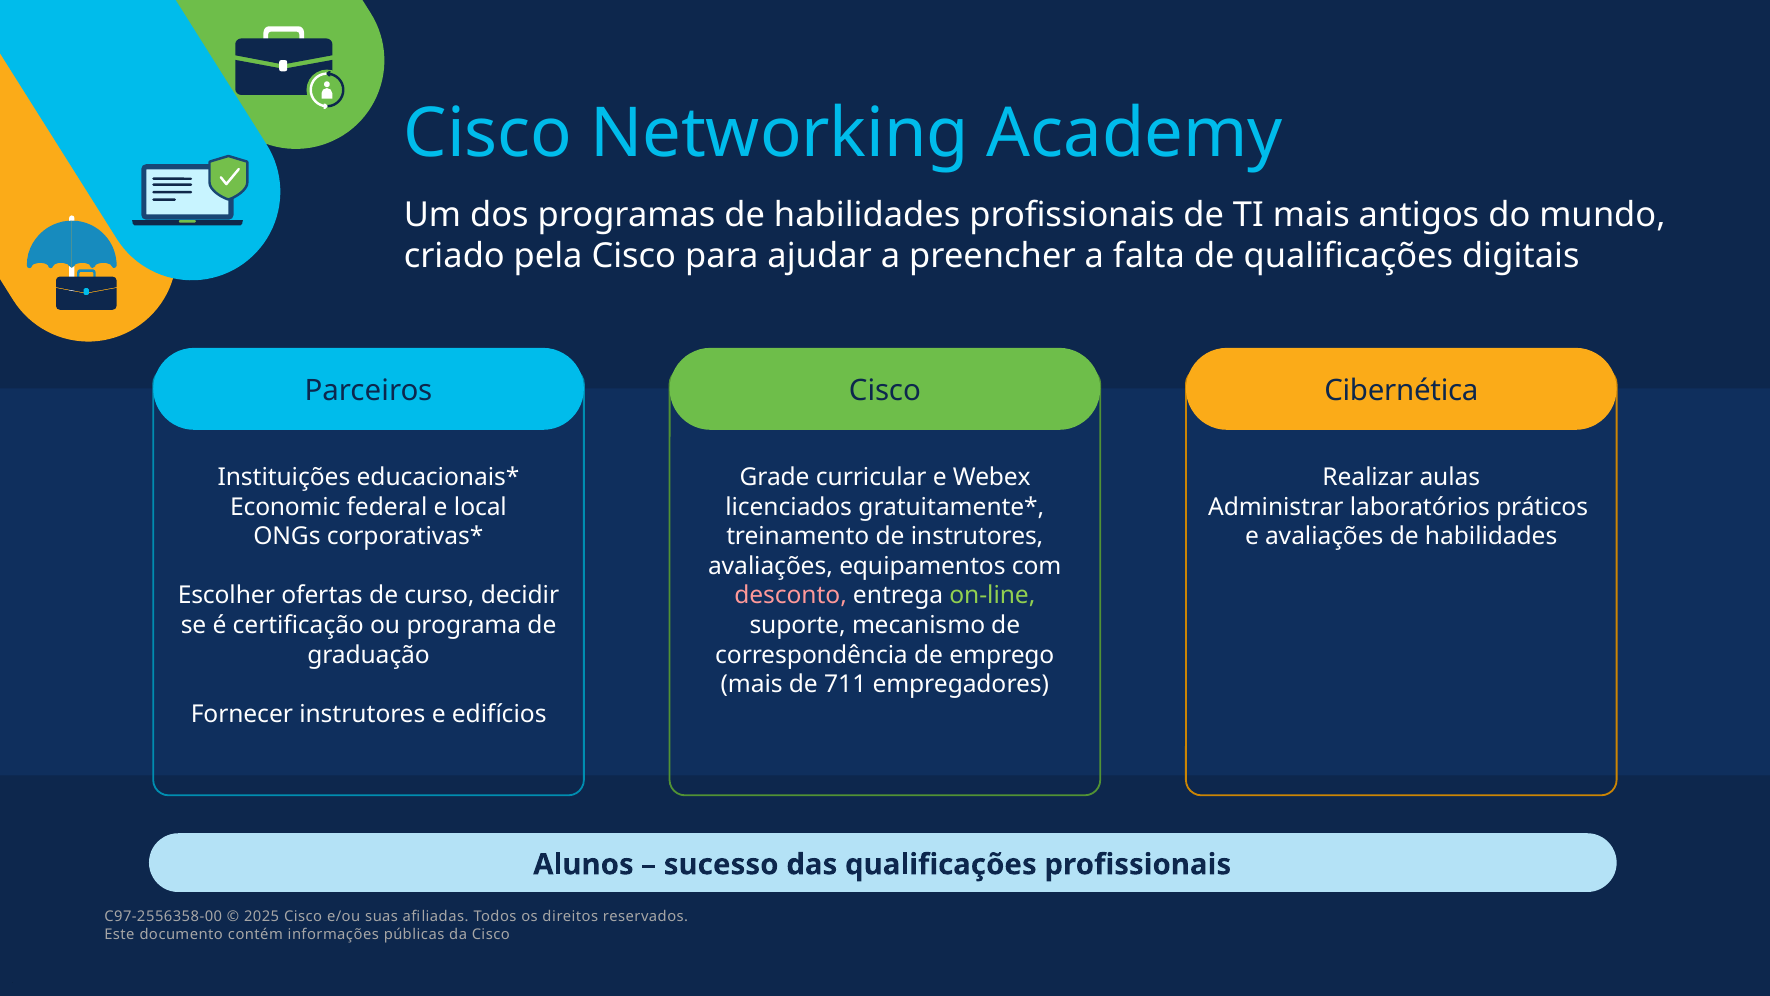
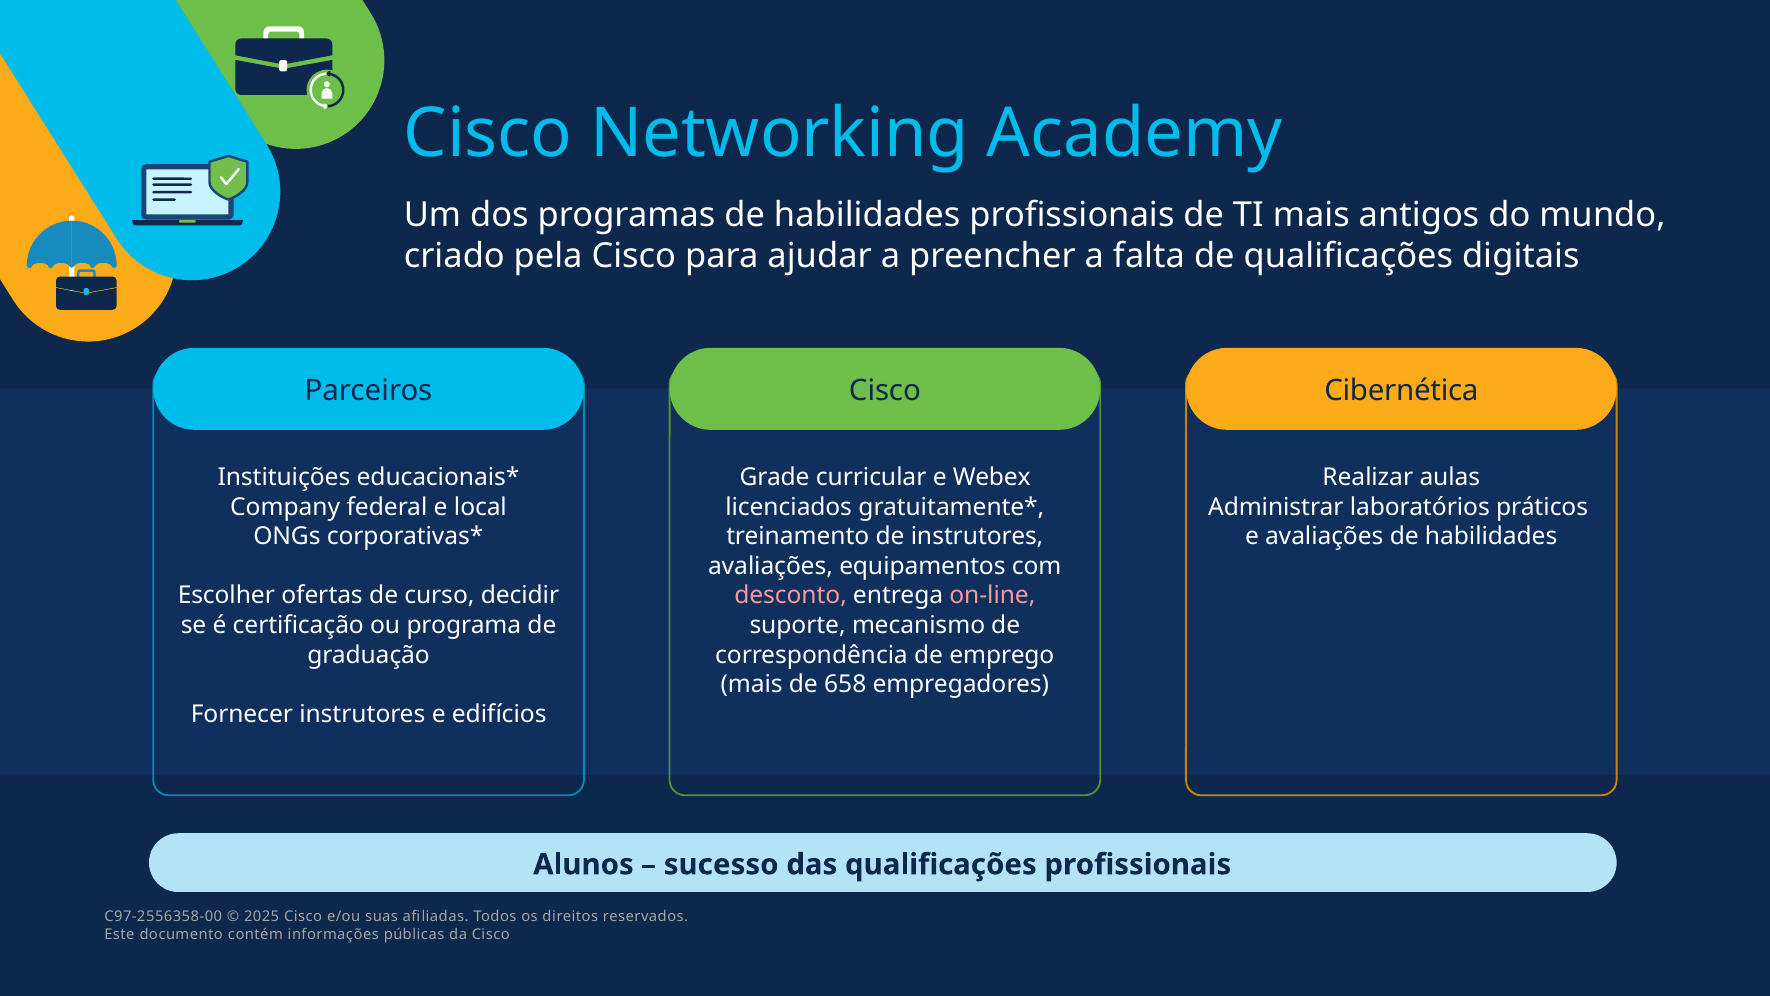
Economic: Economic -> Company
on-line colour: light green -> pink
711: 711 -> 658
